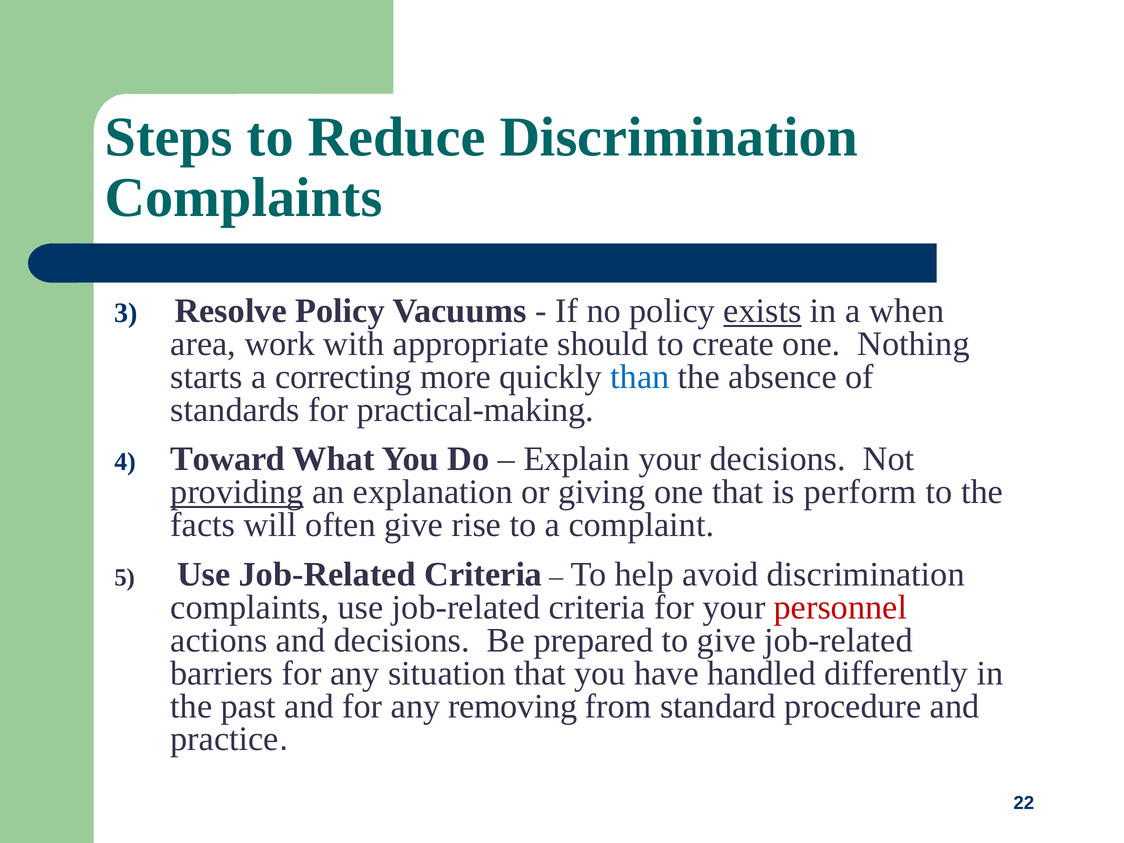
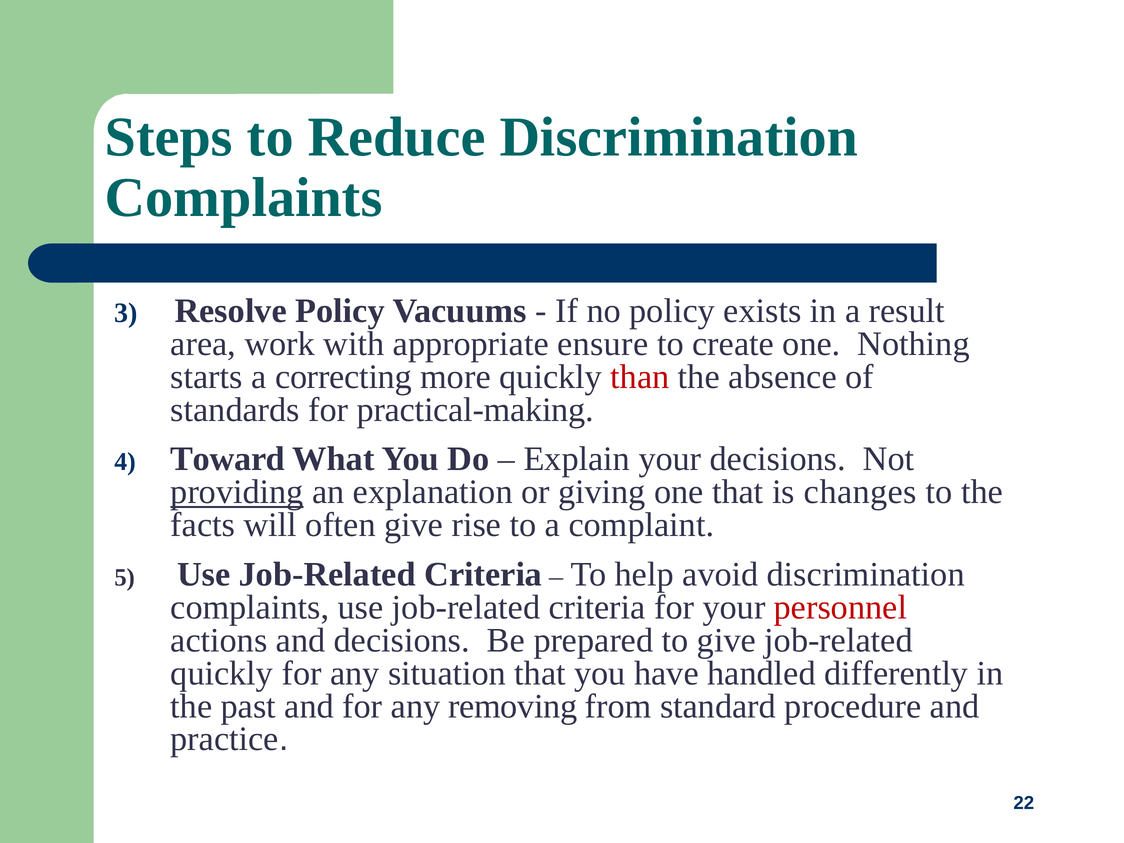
exists underline: present -> none
when: when -> result
should: should -> ensure
than colour: blue -> red
perform: perform -> changes
barriers at (222, 673): barriers -> quickly
